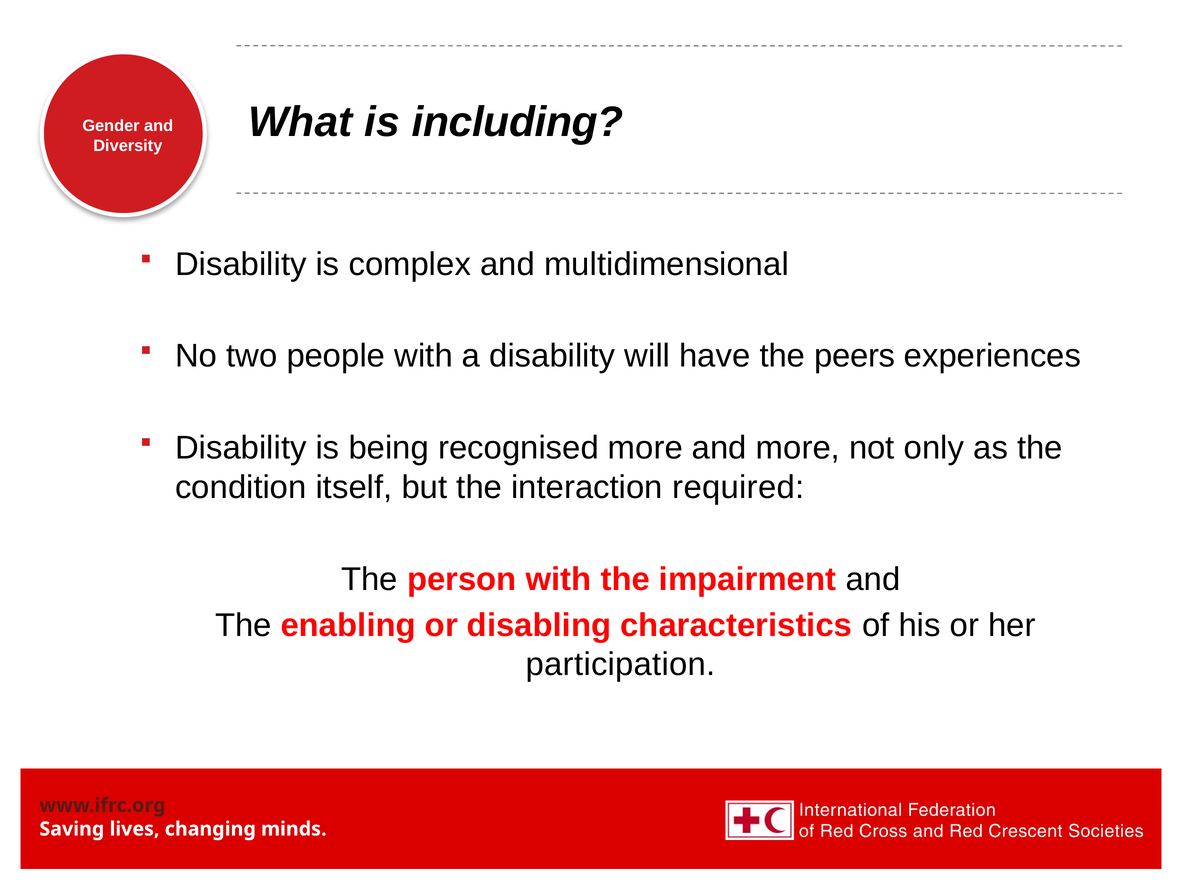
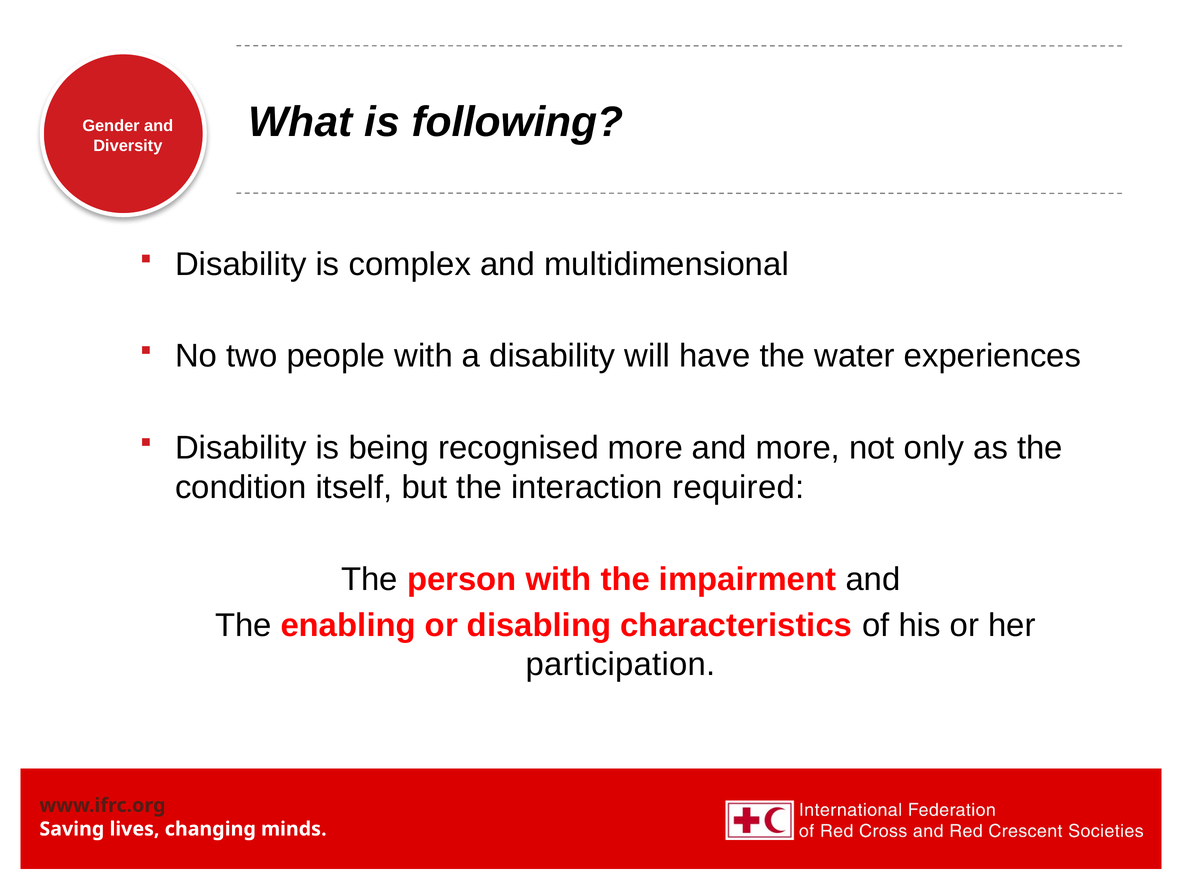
including: including -> following
peers: peers -> water
